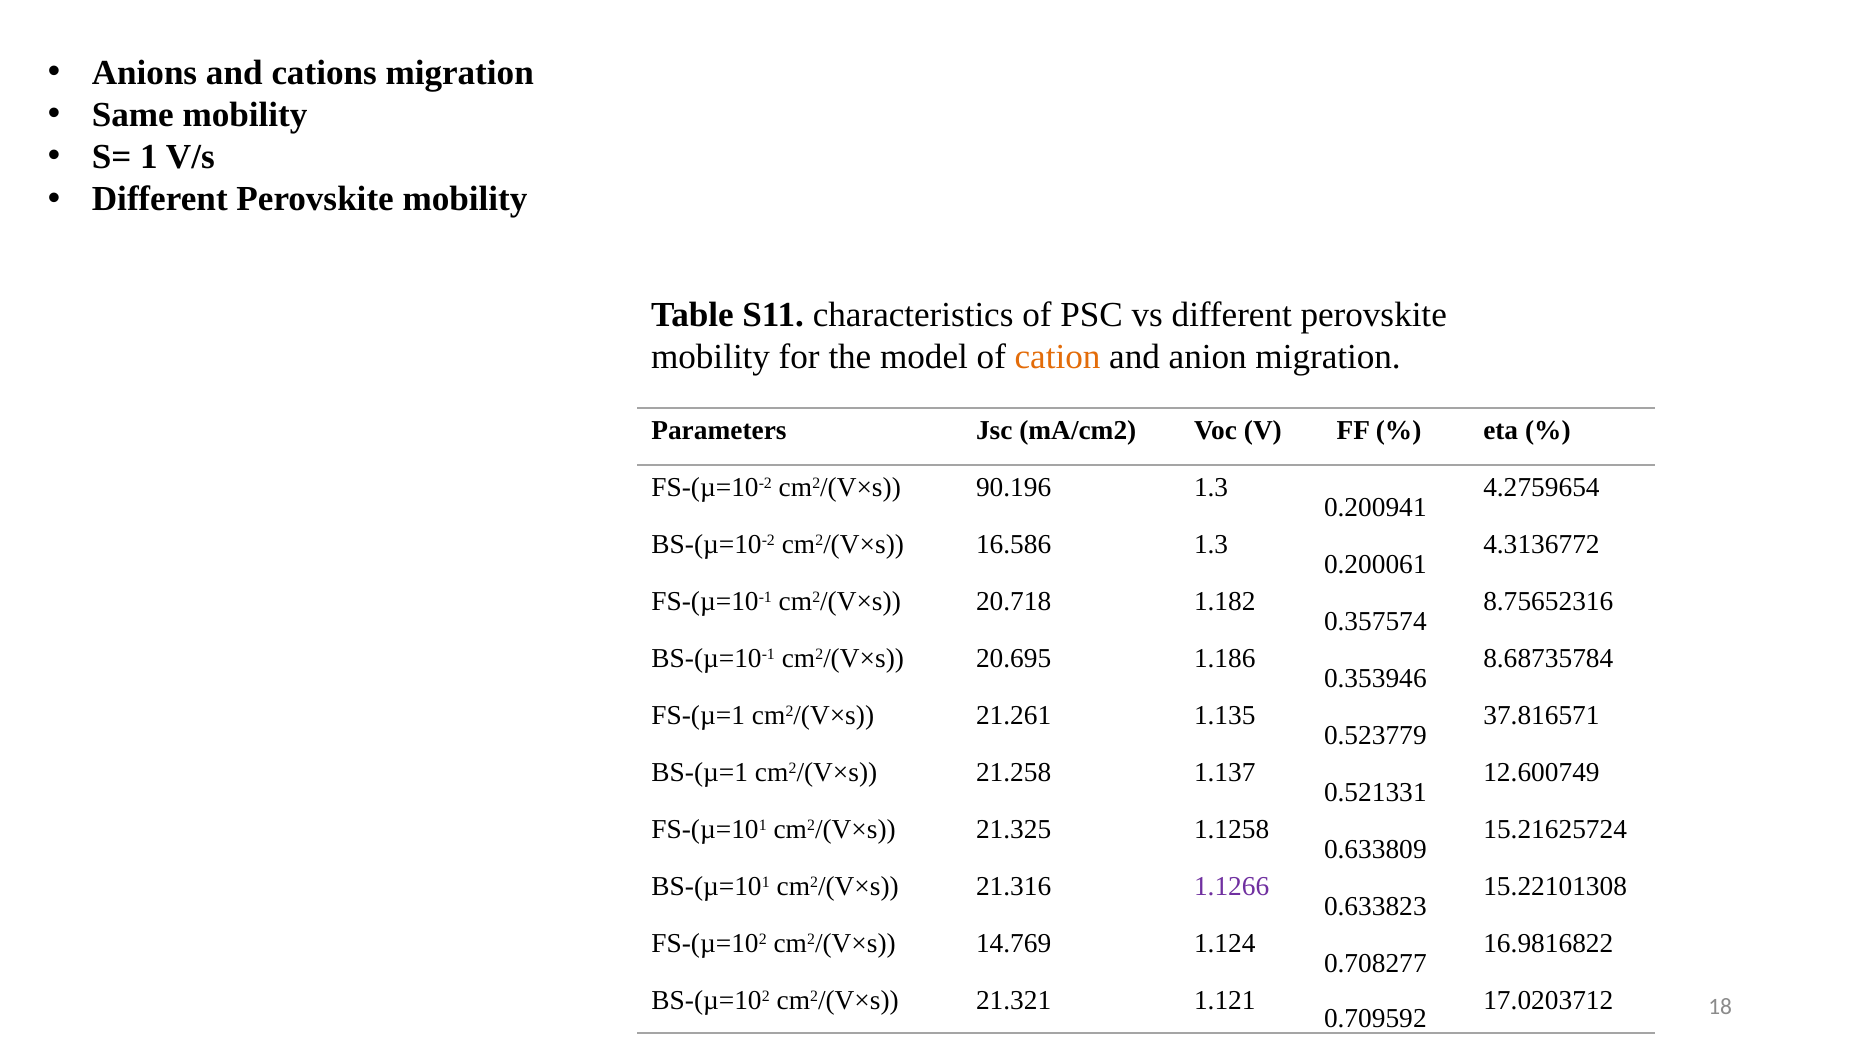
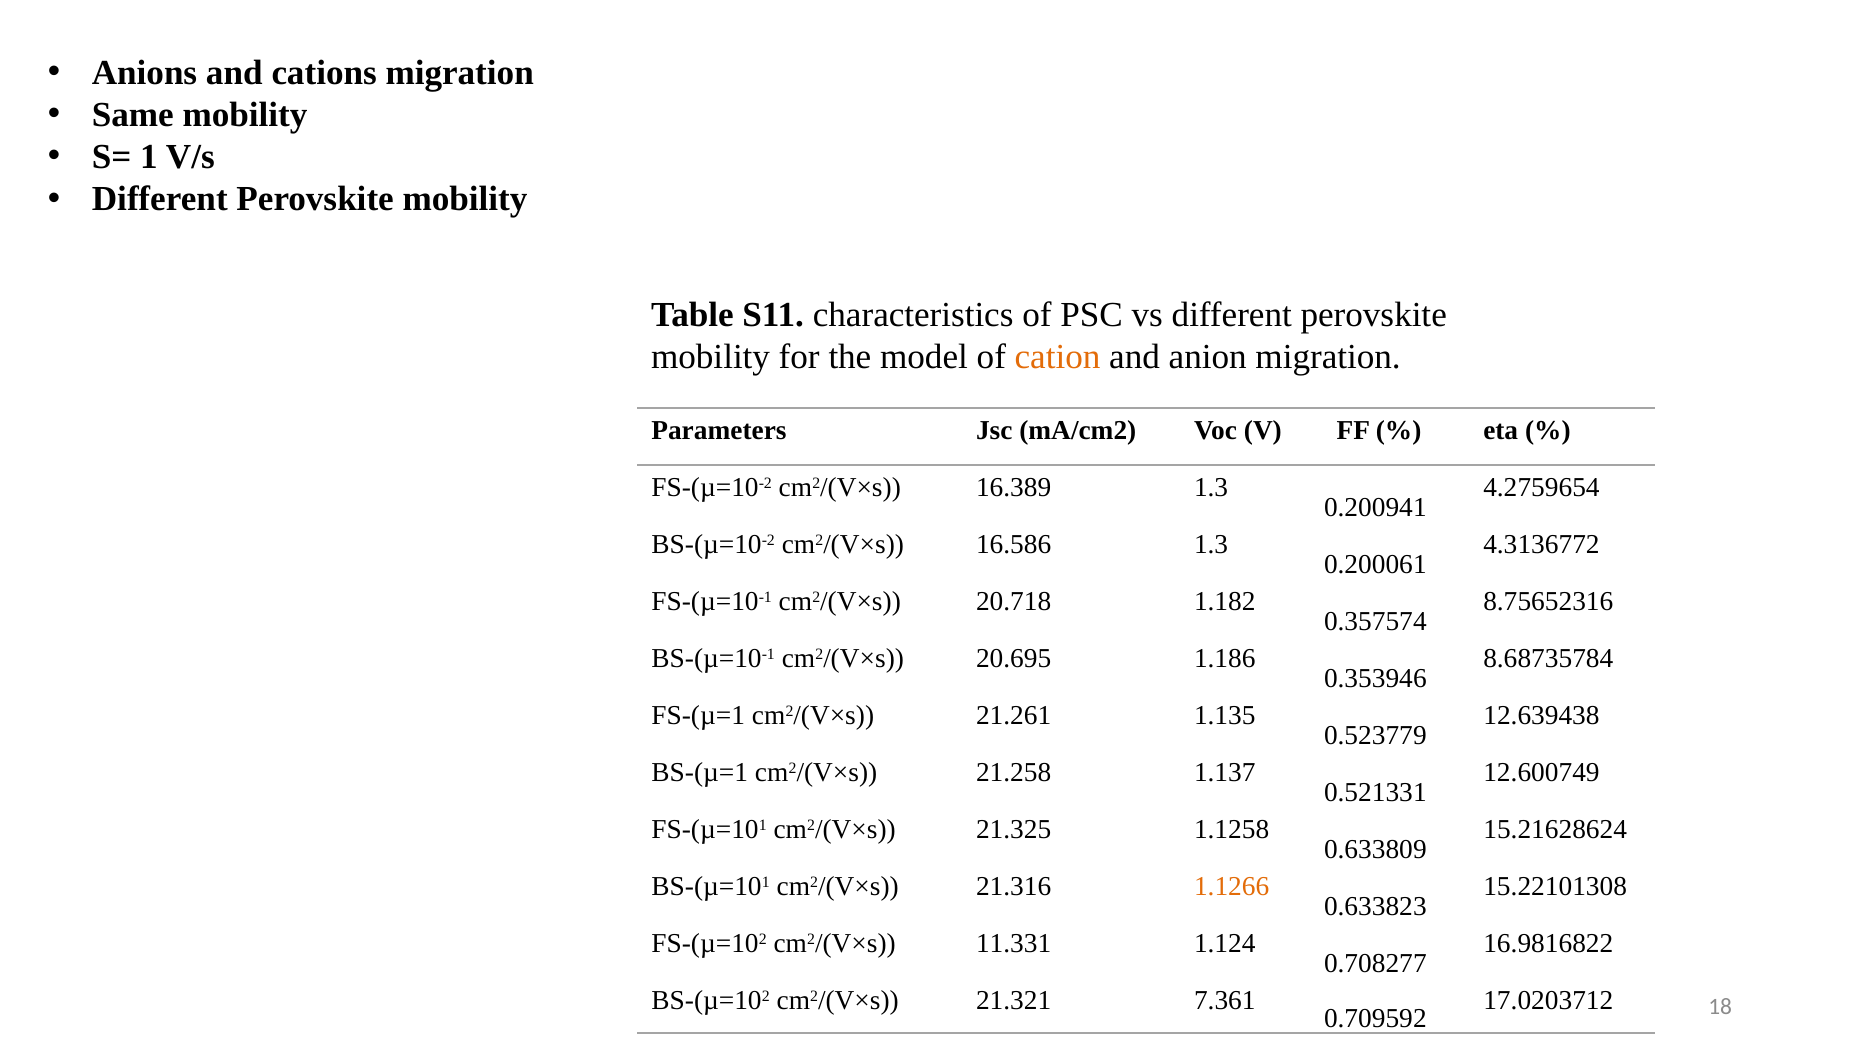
90.196: 90.196 -> 16.389
37.816571: 37.816571 -> 12.639438
15.21625724: 15.21625724 -> 15.21628624
1.1266 colour: purple -> orange
14.769: 14.769 -> 11.331
1.121: 1.121 -> 7.361
